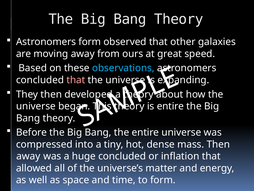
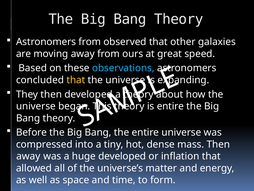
Astronomers form: form -> from
that at (76, 80) colour: pink -> yellow
huge concluded: concluded -> developed
